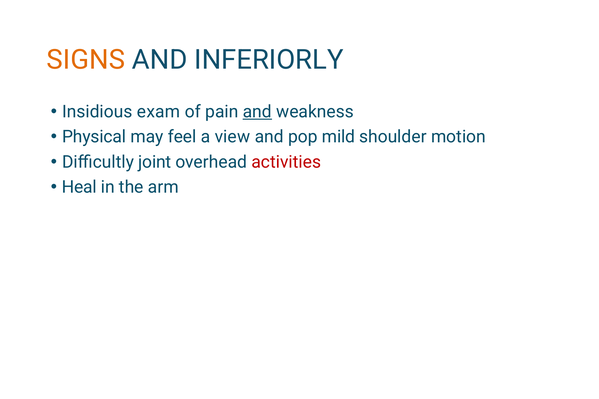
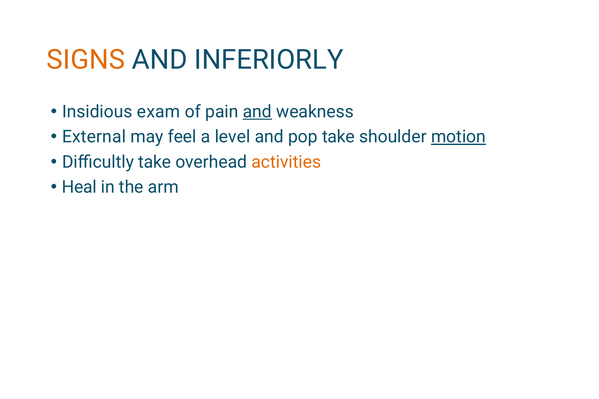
Physical: Physical -> External
view: view -> level
pop mild: mild -> take
motion underline: none -> present
Difficultly joint: joint -> take
activities colour: red -> orange
